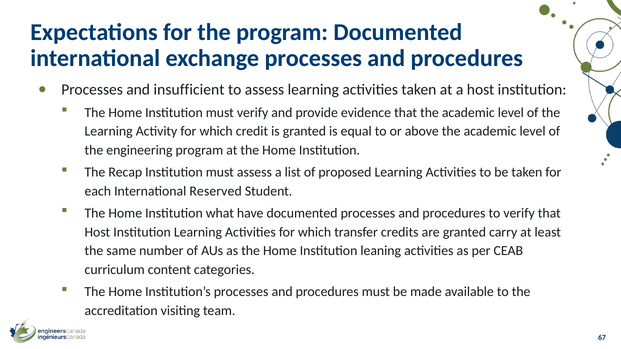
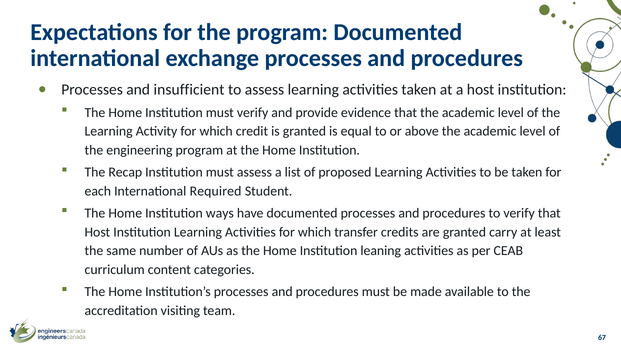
Reserved: Reserved -> Required
what: what -> ways
